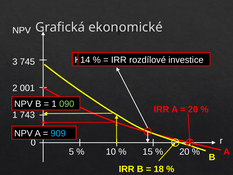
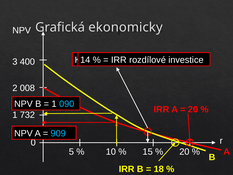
ekonomické: ekonomické -> ekonomicky
745: 745 -> 400
001: 001 -> 008
090 colour: light green -> light blue
743: 743 -> 732
